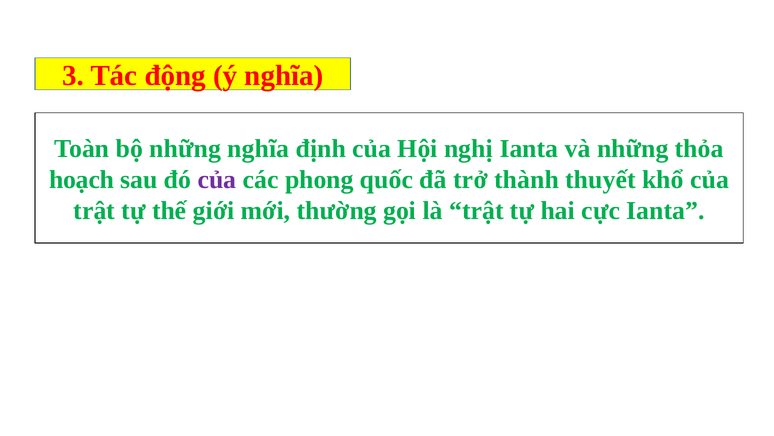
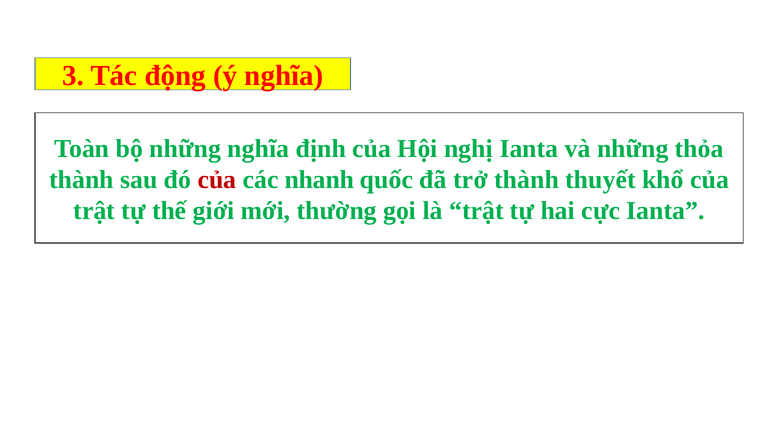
hoạch at (82, 179): hoạch -> thành
của at (217, 179) colour: purple -> red
phong: phong -> nhanh
